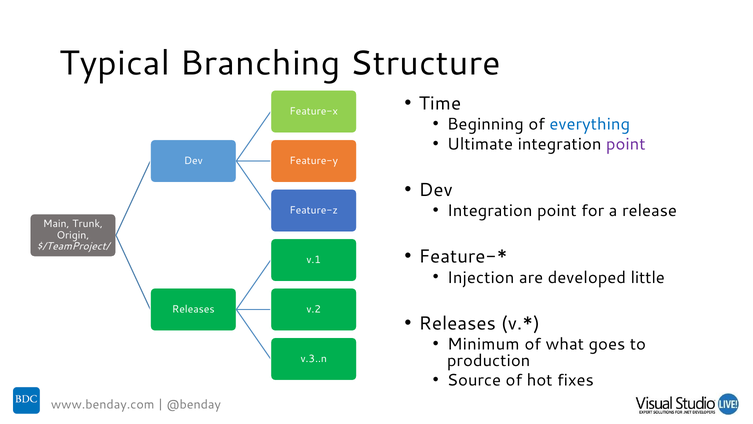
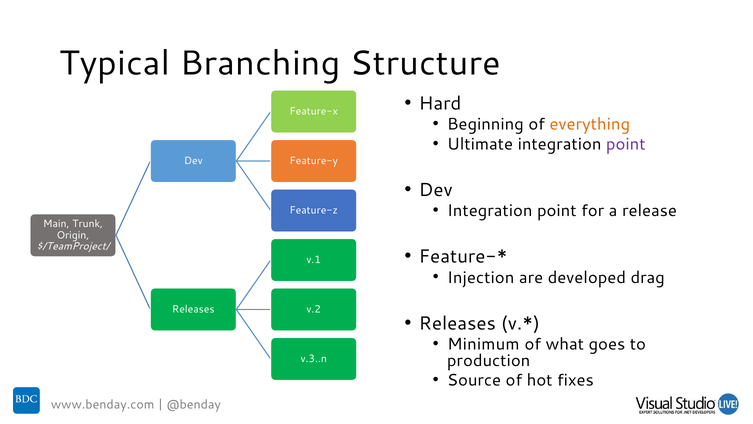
Time: Time -> Hard
everything colour: blue -> orange
little: little -> drag
